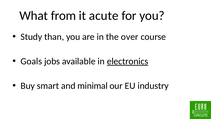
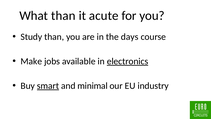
What from: from -> than
over: over -> days
Goals: Goals -> Make
smart underline: none -> present
